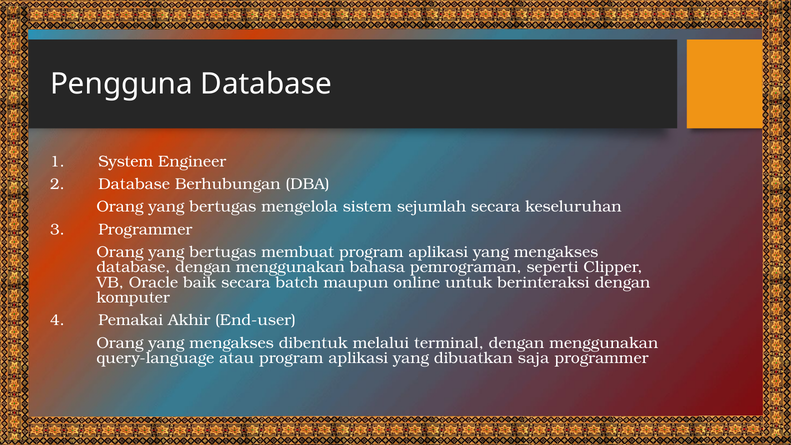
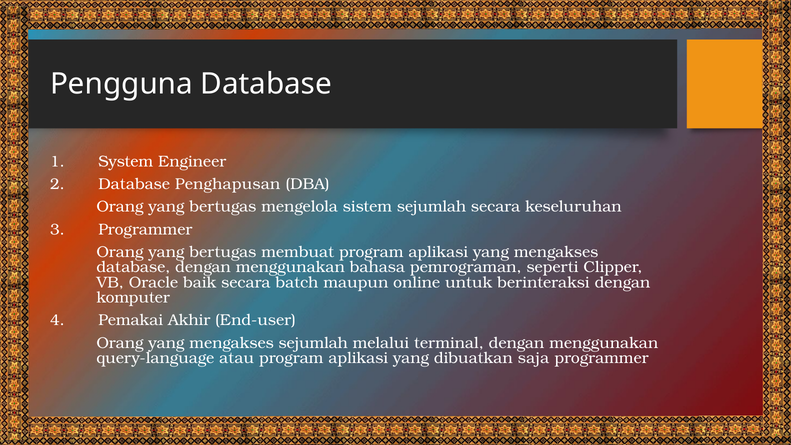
Berhubungan: Berhubungan -> Penghapusan
mengakses dibentuk: dibentuk -> sejumlah
